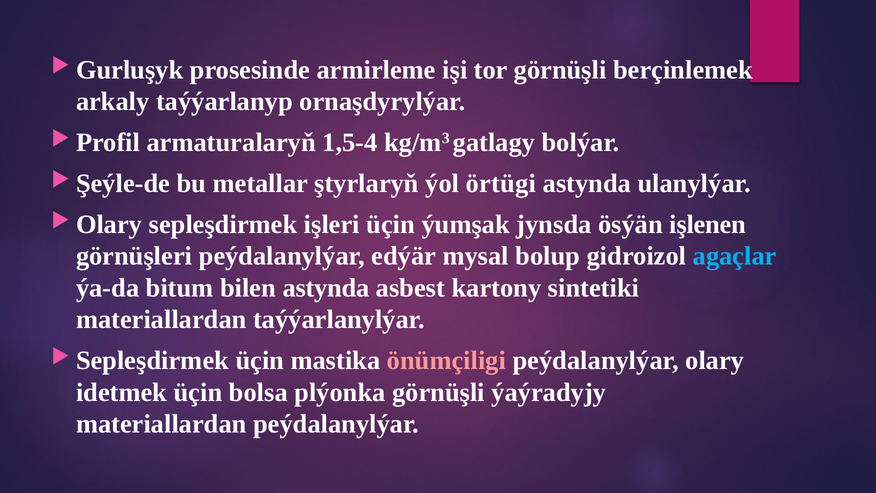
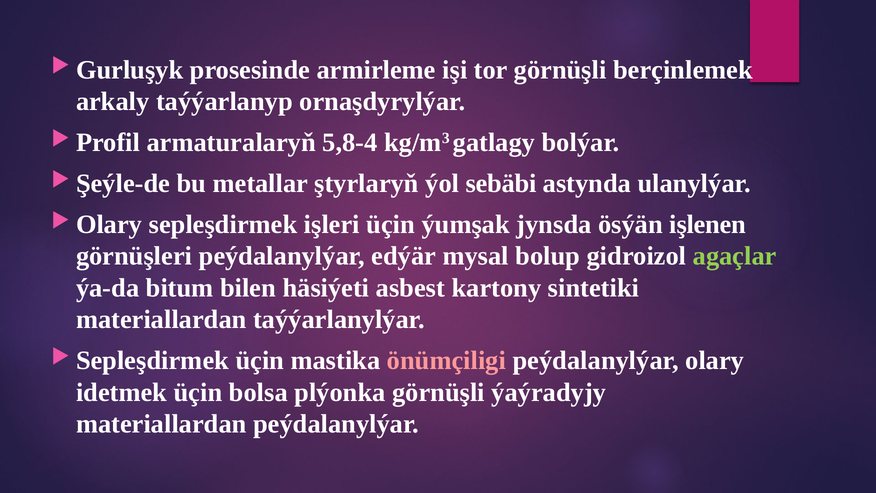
1,5-4: 1,5-4 -> 5,8-4
örtügi: örtügi -> sebäbi
agaçlar colour: light blue -> light green
bilen astynda: astynda -> häsiýeti
